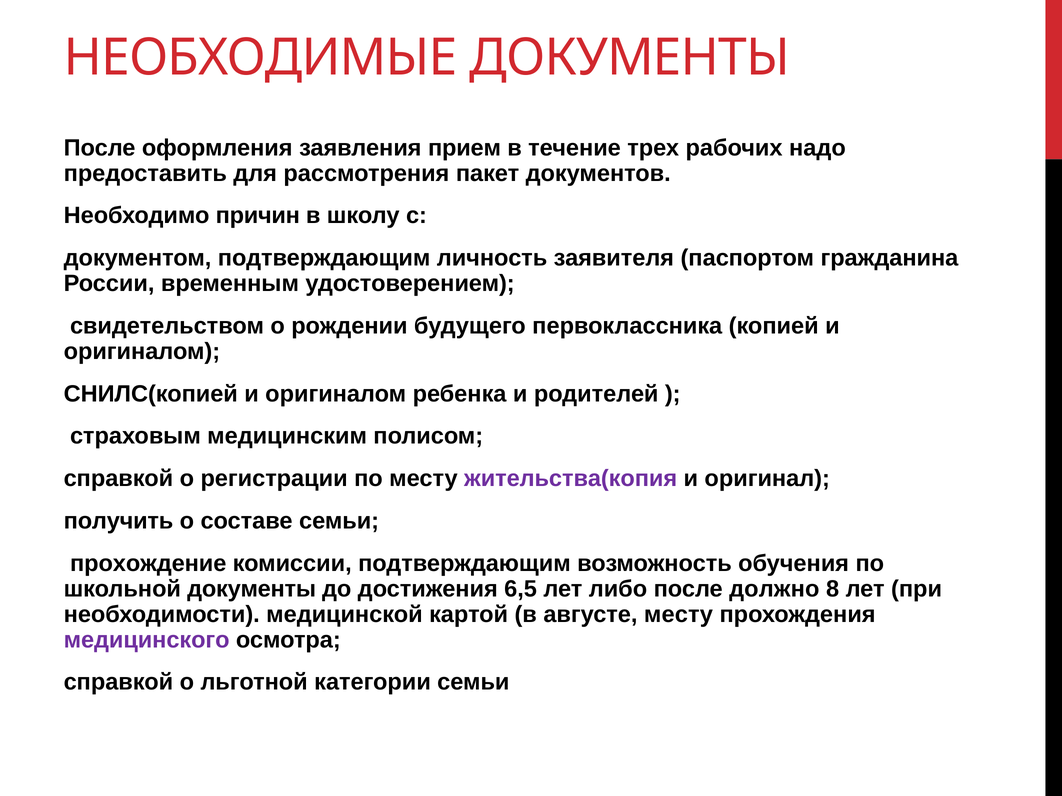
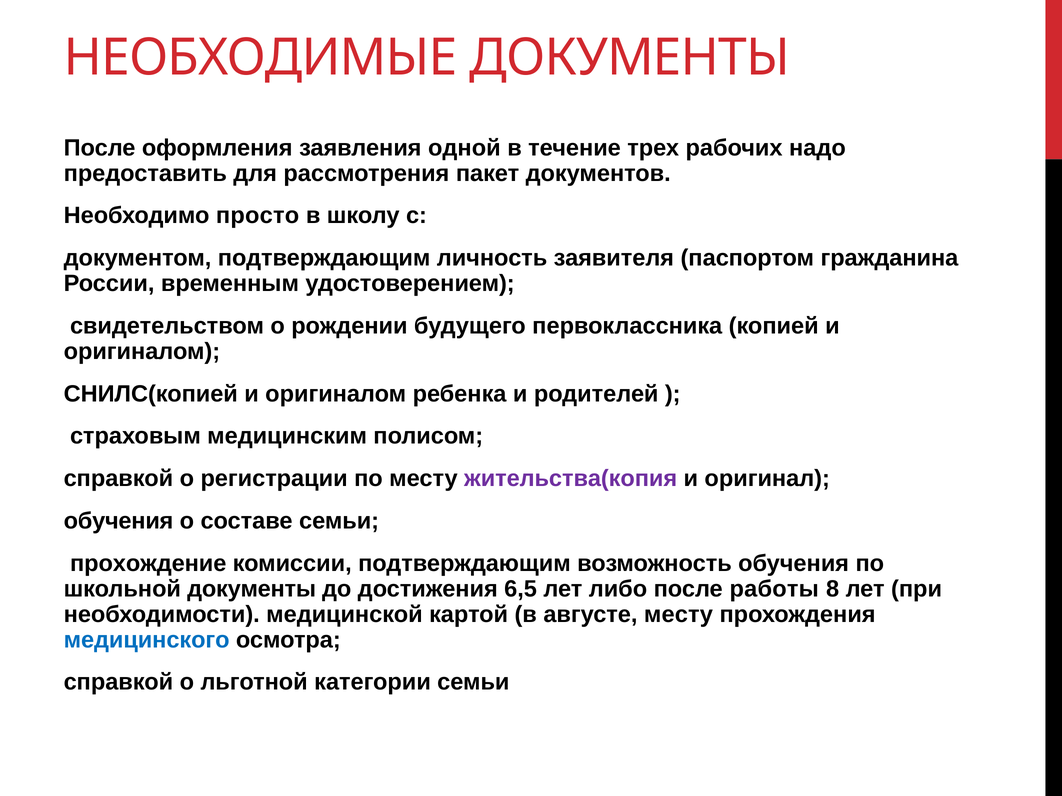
прием: прием -> одной
причин: причин -> просто
получить at (119, 521): получить -> обучения
должно: должно -> работы
медицинского colour: purple -> blue
